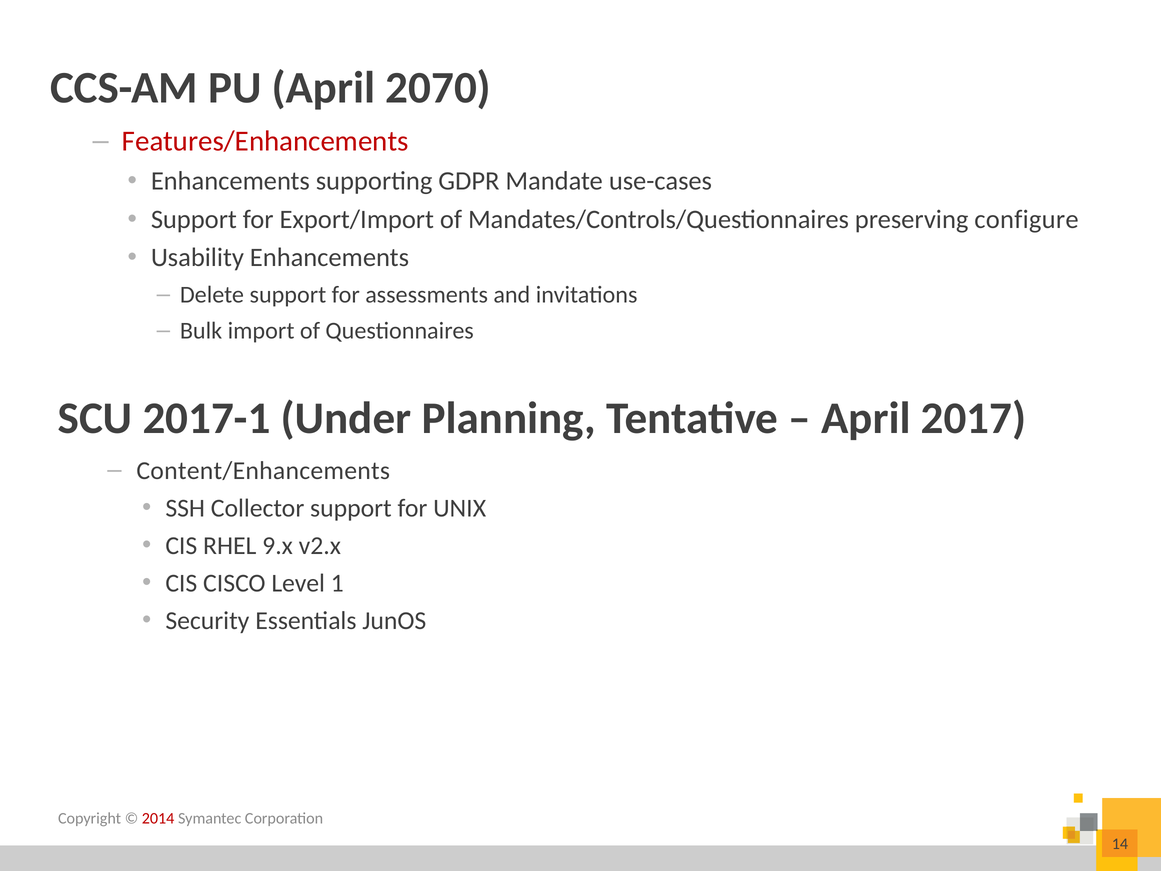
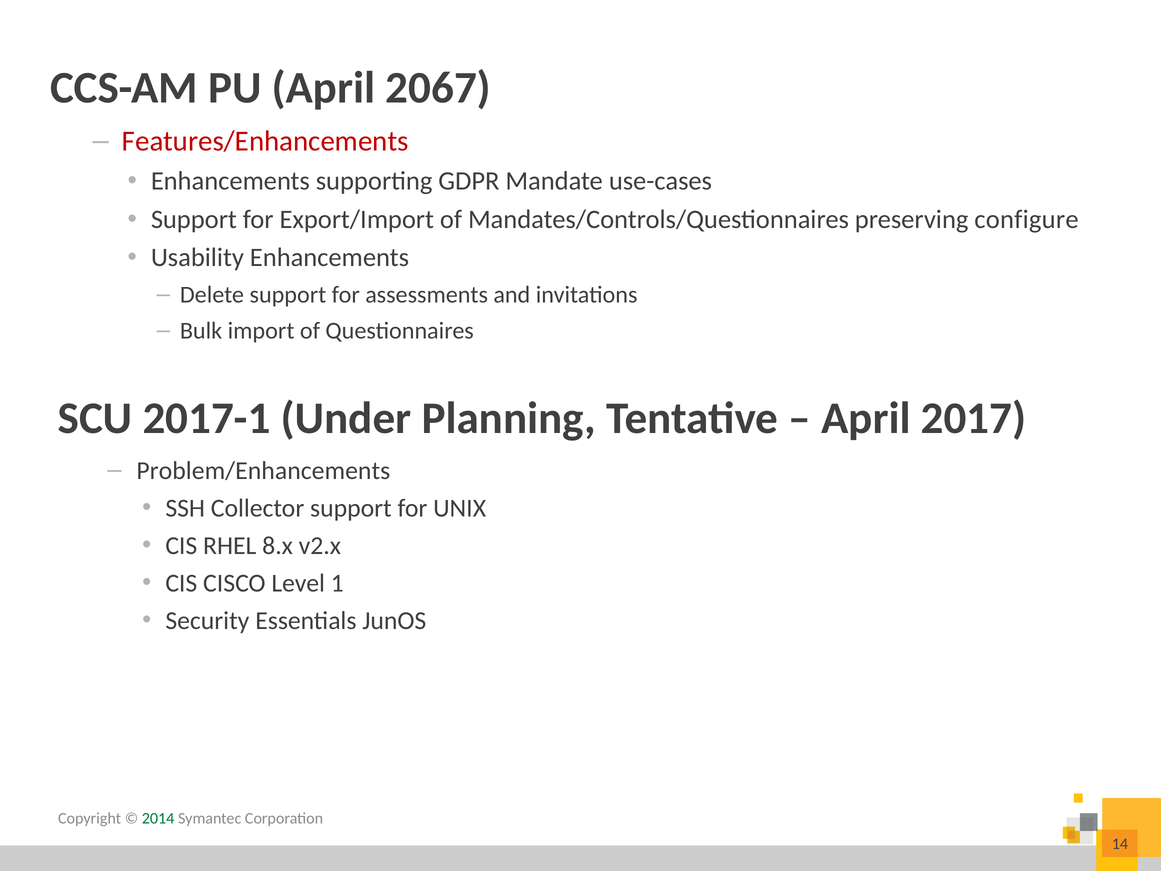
2070: 2070 -> 2067
Content/Enhancements: Content/Enhancements -> Problem/Enhancements
9.x: 9.x -> 8.x
2014 colour: red -> green
